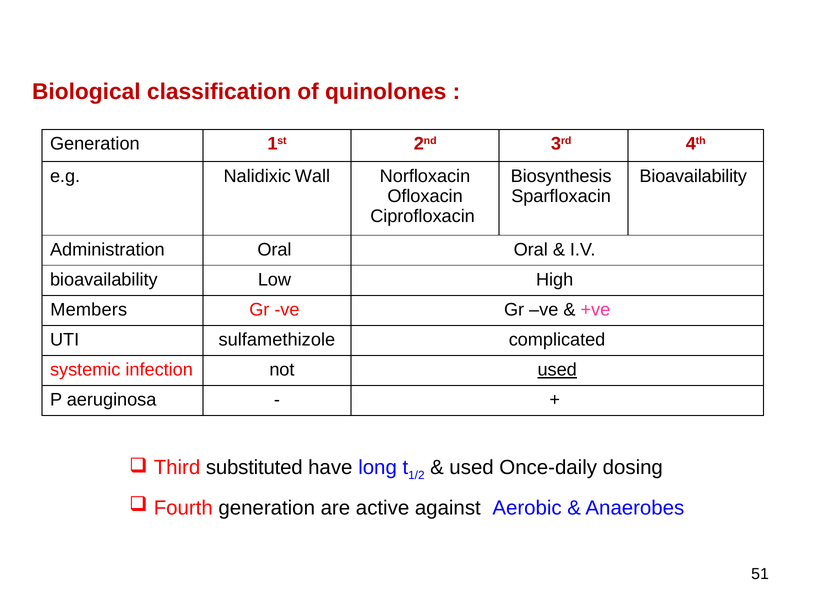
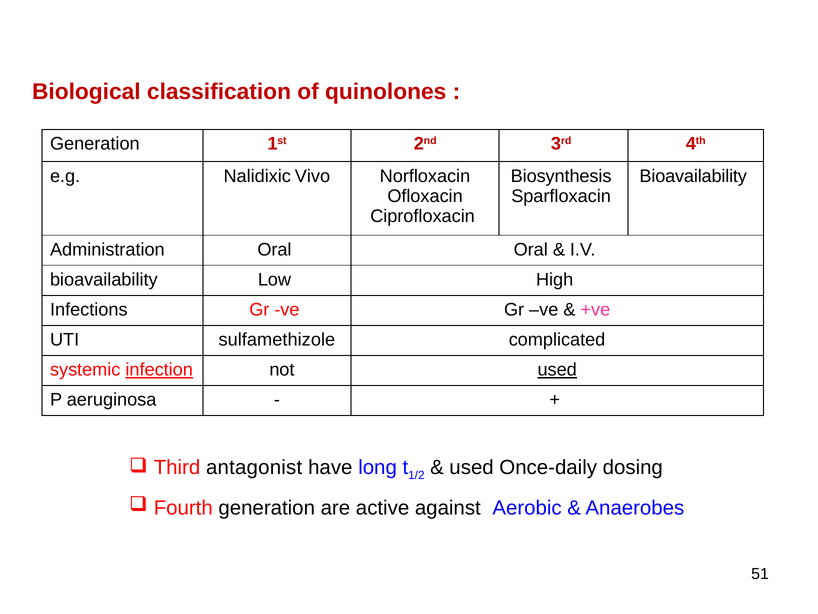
Wall: Wall -> Vivo
Members: Members -> Infections
infection underline: none -> present
substituted: substituted -> antagonist
